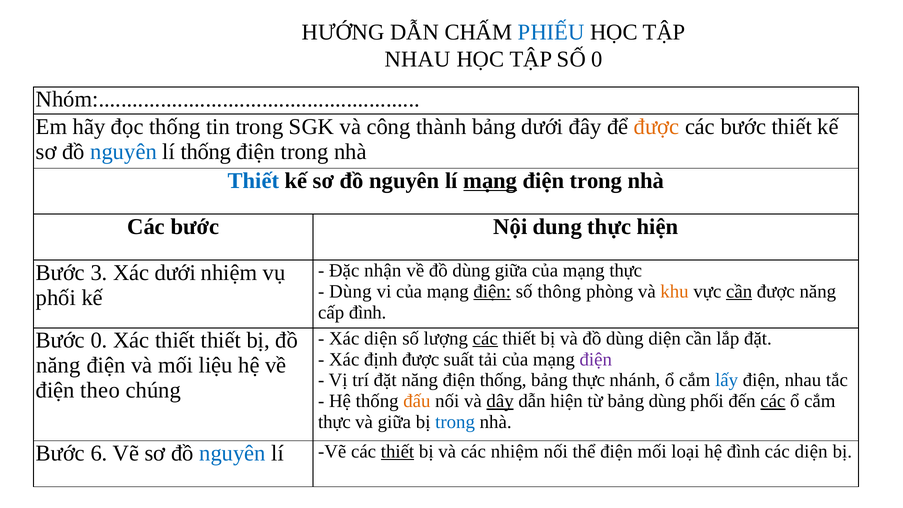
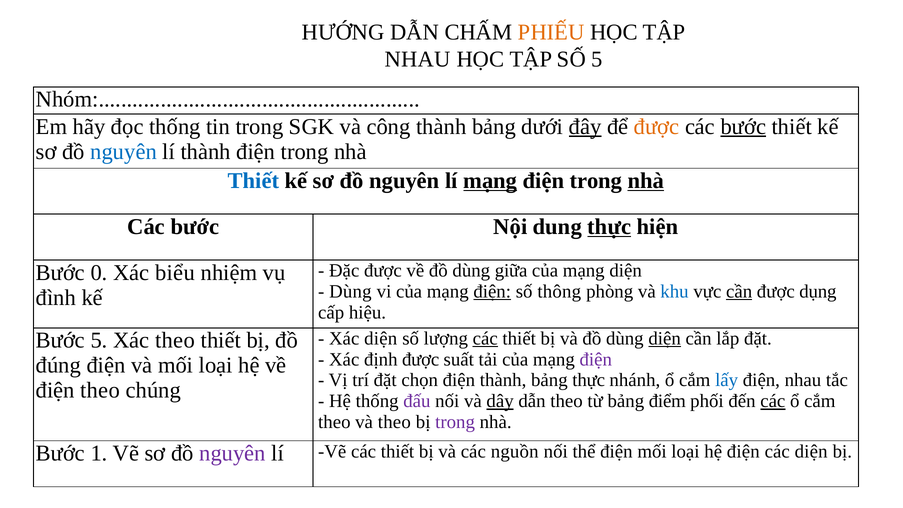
PHIẾU colour: blue -> orange
SỐ 0: 0 -> 5
đây underline: none -> present
bước at (743, 127) underline: none -> present
lí thống: thống -> thành
nhà at (646, 181) underline: none -> present
thực at (609, 227) underline: none -> present
Đặc nhận: nhận -> được
mạng thực: thực -> diện
3: 3 -> 0
Xác dưới: dưới -> biểu
khu colour: orange -> blue
được năng: năng -> dụng
phối at (56, 298): phối -> đình
cấp đình: đình -> hiệu
diện at (665, 338) underline: none -> present
Bước 0: 0 -> 5
Xác thiết: thiết -> theo
năng at (58, 365): năng -> đúng
và mối liệu: liệu -> loại
đặt năng: năng -> chọn
điện thống: thống -> thành
đấu colour: orange -> purple
dẫn hiện: hiện -> theo
bảng dùng: dùng -> điểm
thực at (334, 422): thực -> theo
và giữa: giữa -> theo
trong at (455, 422) colour: blue -> purple
6: 6 -> 1
nguyên at (233, 453) colour: blue -> purple
thiết at (398, 451) underline: present -> none
các nhiệm: nhiệm -> nguồn
hệ đình: đình -> điện
